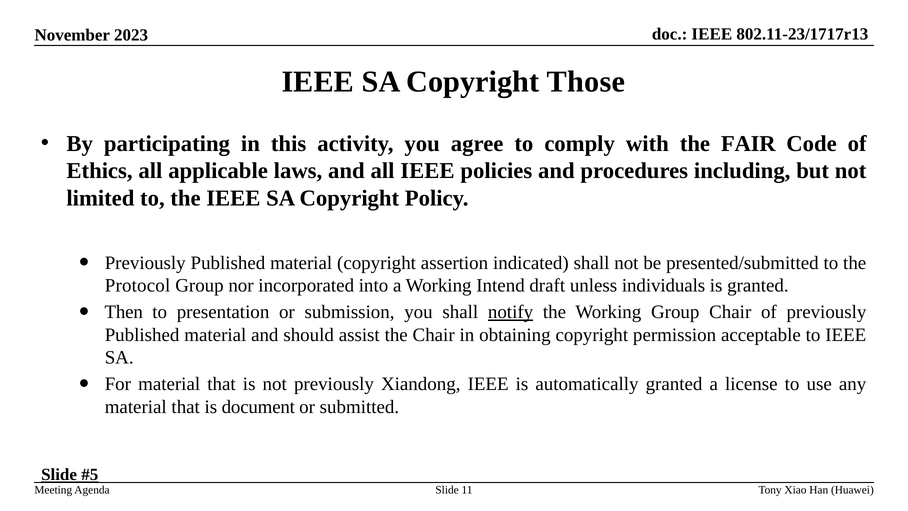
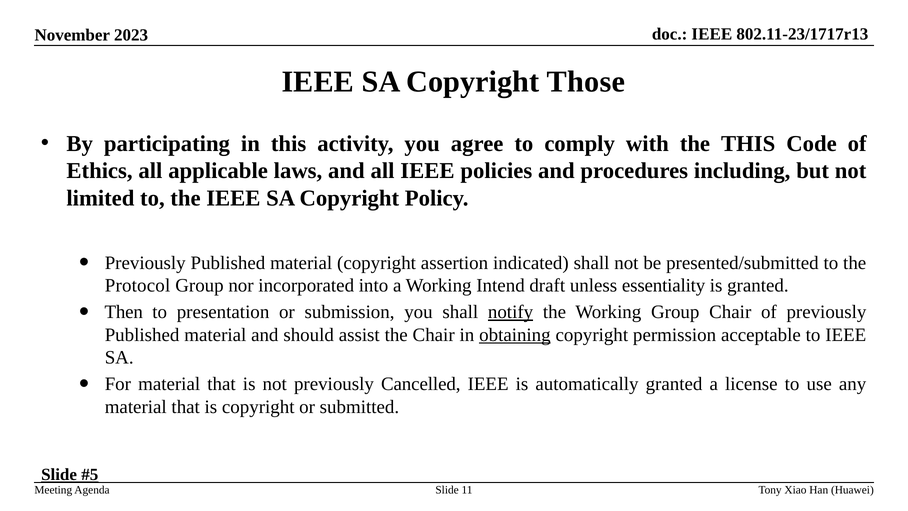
the FAIR: FAIR -> THIS
individuals: individuals -> essentiality
obtaining underline: none -> present
Xiandong: Xiandong -> Cancelled
is document: document -> copyright
